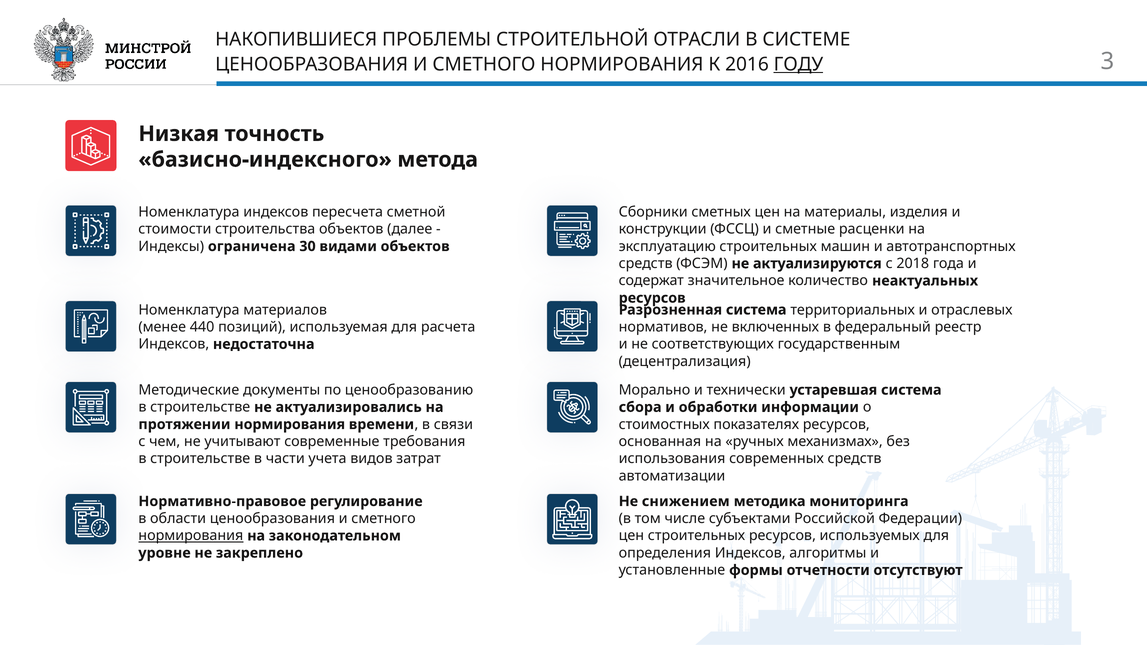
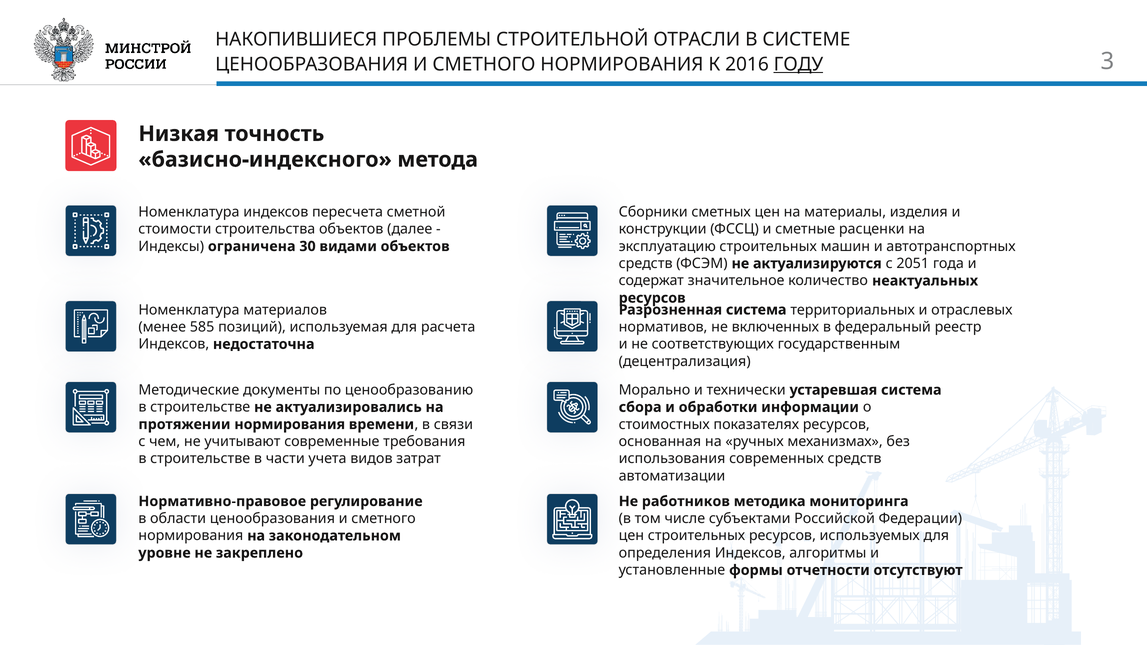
2018: 2018 -> 2051
440: 440 -> 585
снижением: снижением -> работников
нормирования at (191, 536) underline: present -> none
